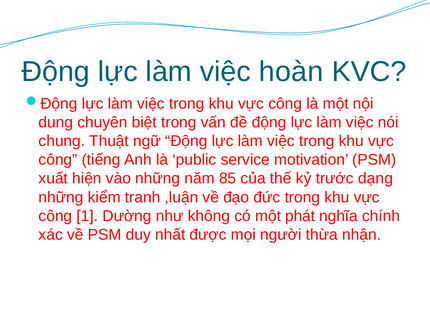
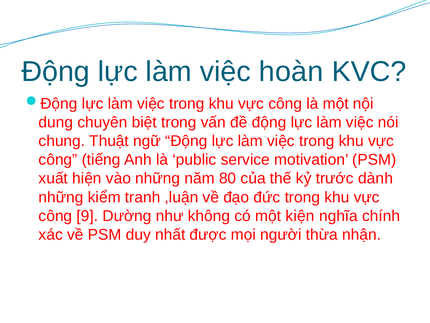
85: 85 -> 80
dạng: dạng -> dành
1: 1 -> 9
phát: phát -> kiện
